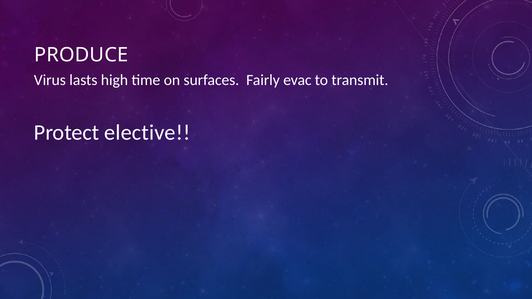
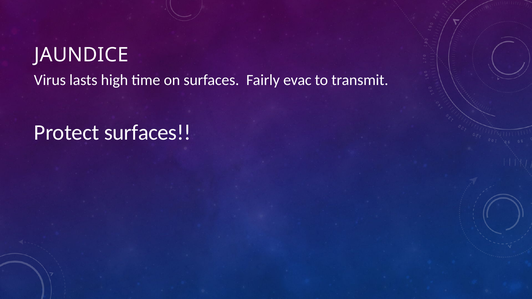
PRODUCE: PRODUCE -> JAUNDICE
Protect elective: elective -> surfaces
